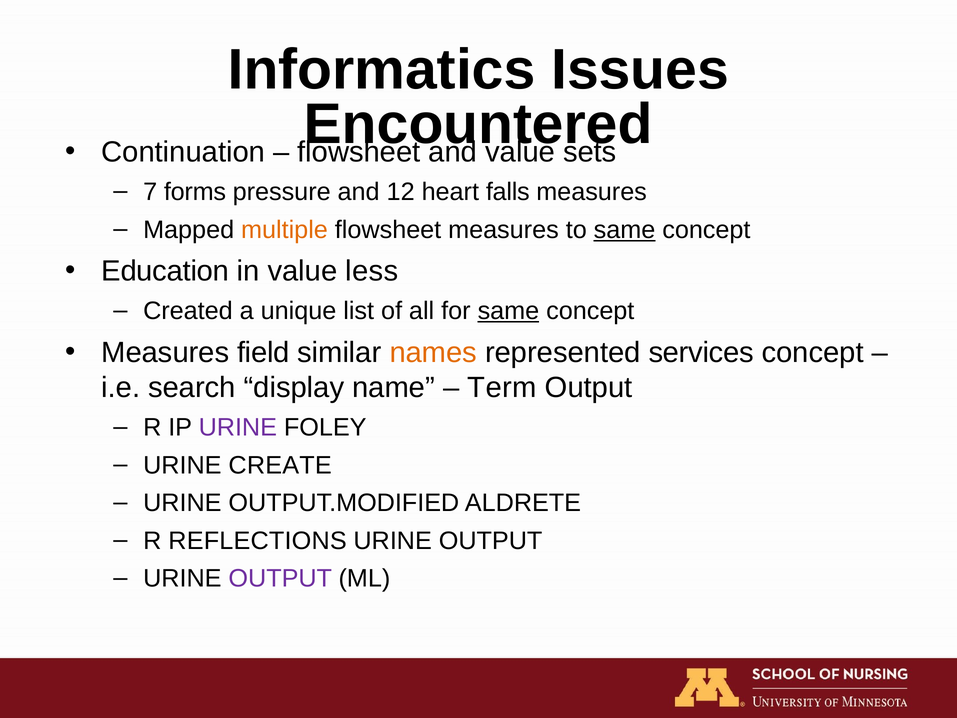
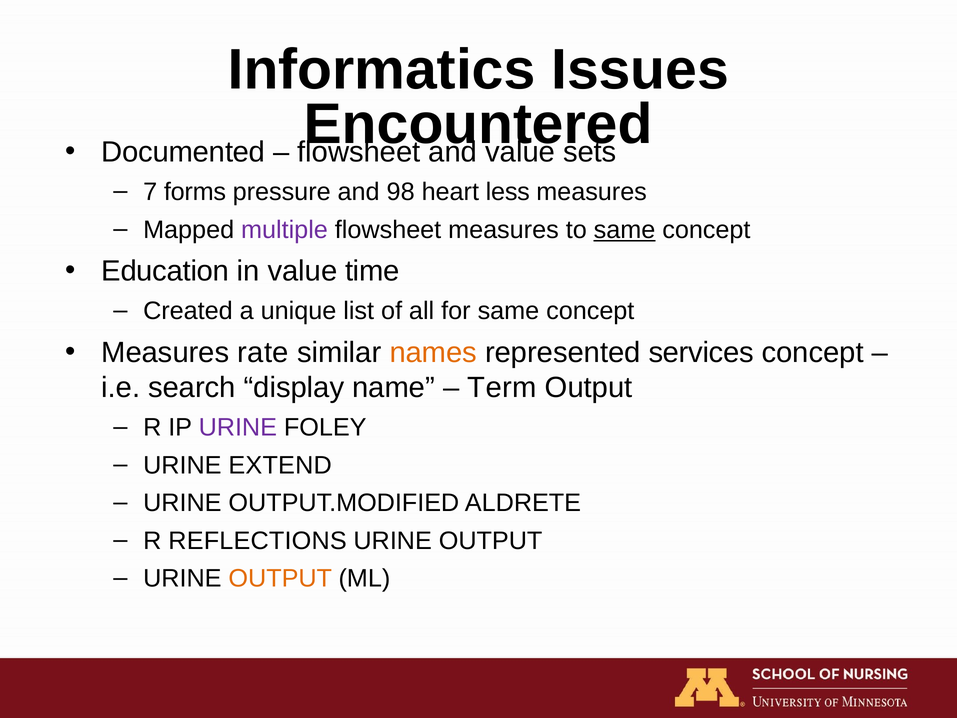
Continuation: Continuation -> Documented
12: 12 -> 98
falls: falls -> less
multiple colour: orange -> purple
less: less -> time
same at (508, 311) underline: present -> none
field: field -> rate
CREATE: CREATE -> EXTEND
OUTPUT at (280, 578) colour: purple -> orange
